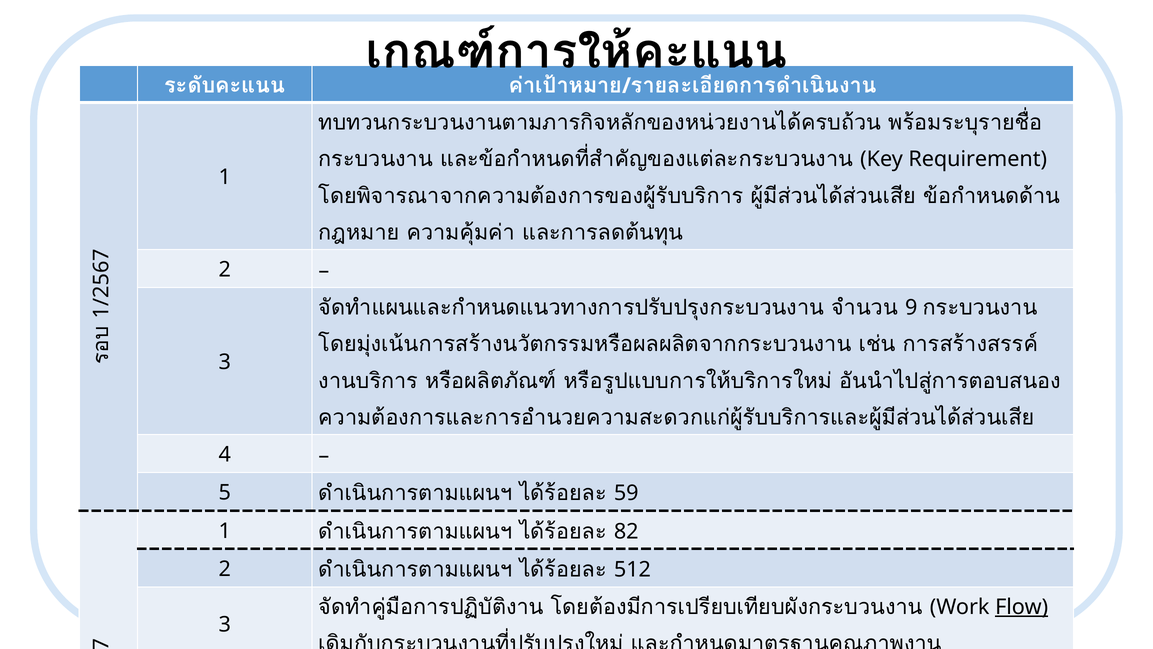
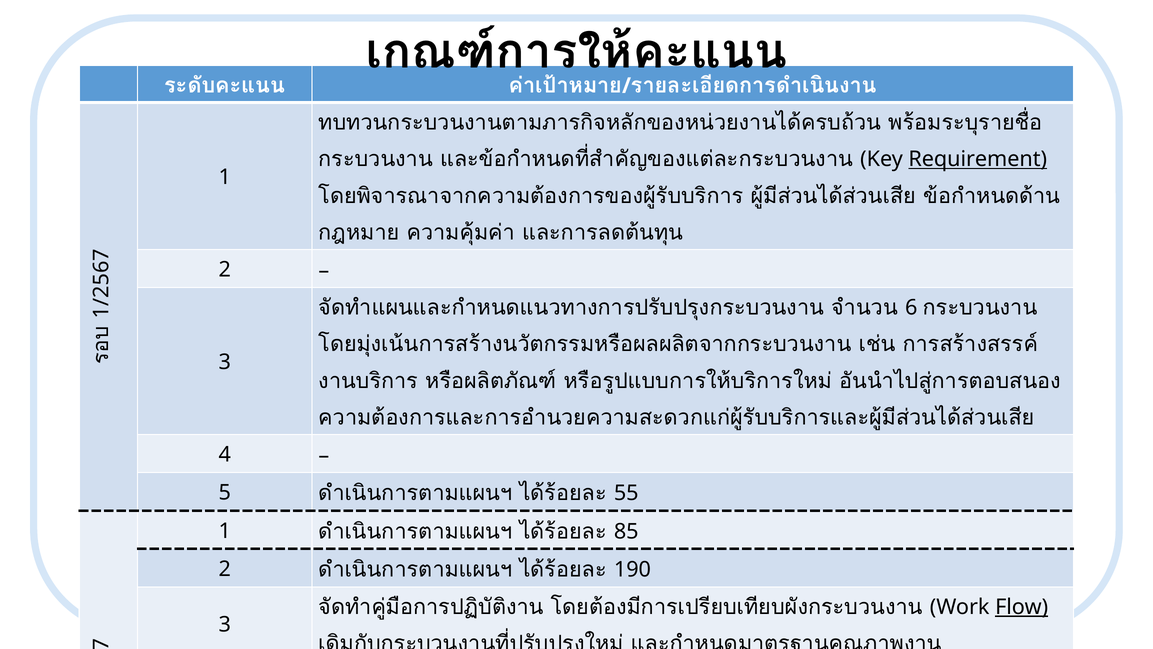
Requirement underline: none -> present
9 at (911, 307): 9 -> 6
59: 59 -> 55
82: 82 -> 85
512: 512 -> 190
